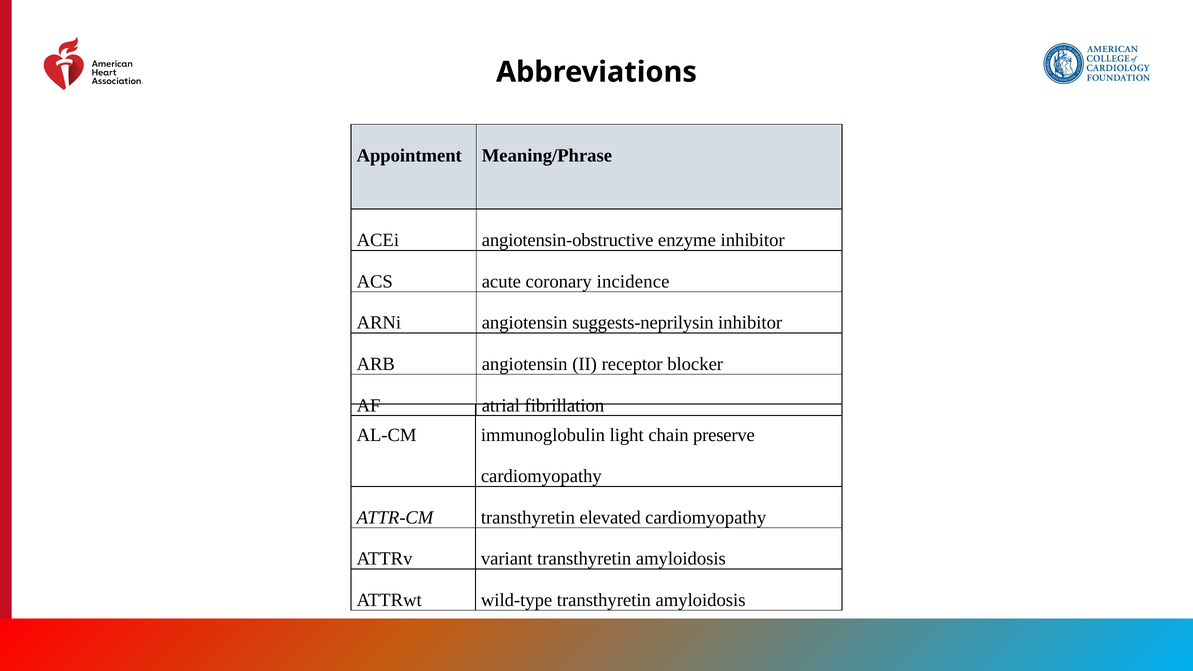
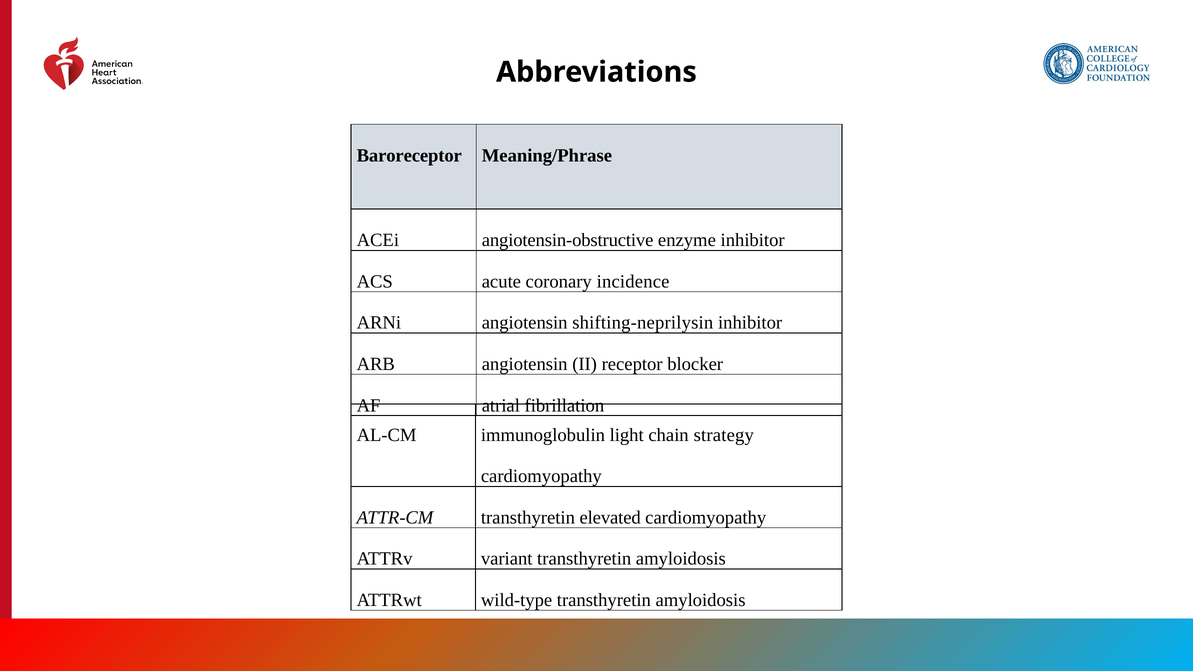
Appointment: Appointment -> Baroreceptor
suggests-neprilysin: suggests-neprilysin -> shifting-neprilysin
preserve: preserve -> strategy
